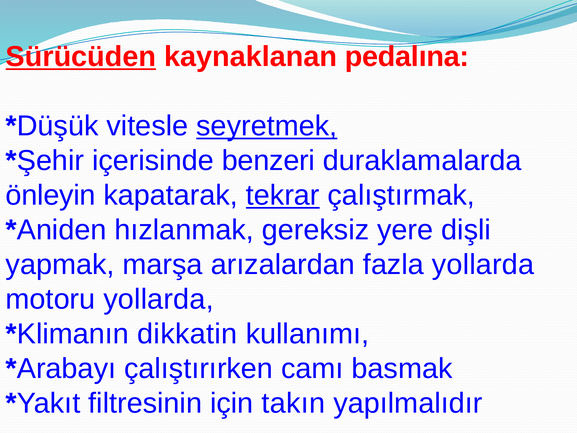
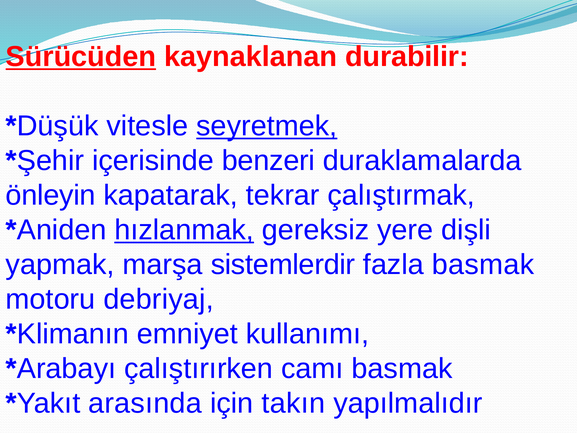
pedalına: pedalına -> durabilir
tekrar underline: present -> none
hızlanmak underline: none -> present
arızalardan: arızalardan -> sistemlerdir
fazla yollarda: yollarda -> basmak
motoru yollarda: yollarda -> debriyaj
dikkatin: dikkatin -> emniyet
filtresinin: filtresinin -> arasında
